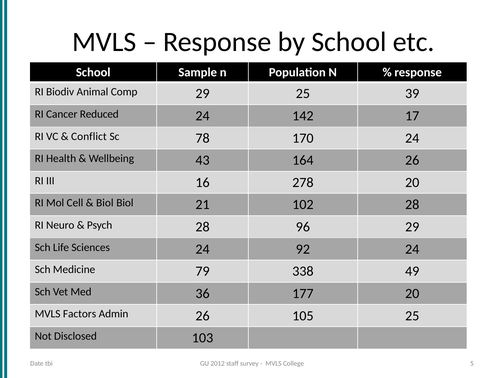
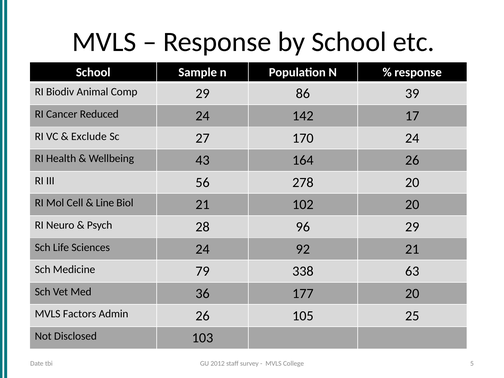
29 25: 25 -> 86
Conflict: Conflict -> Exclude
78: 78 -> 27
16: 16 -> 56
Biol at (105, 203): Biol -> Line
102 28: 28 -> 20
92 24: 24 -> 21
49: 49 -> 63
